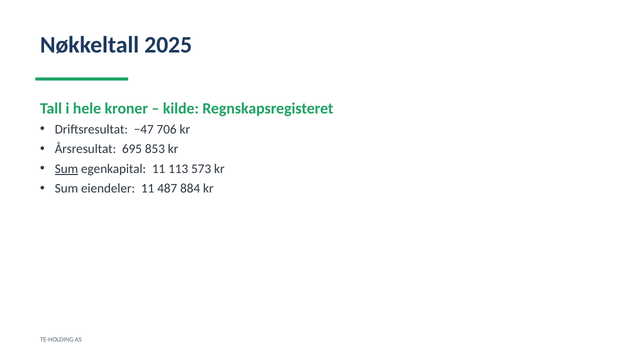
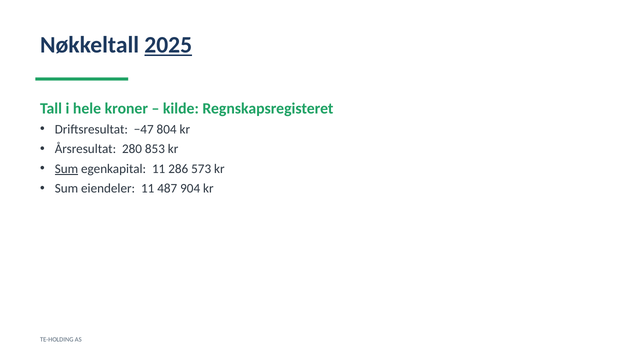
2025 underline: none -> present
706: 706 -> 804
695: 695 -> 280
113: 113 -> 286
884: 884 -> 904
